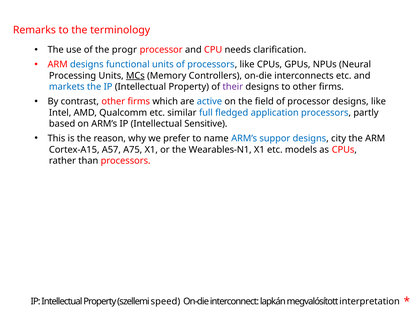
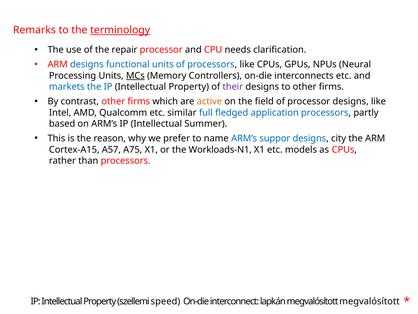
terminology underline: none -> present
progr: progr -> repair
active colour: blue -> orange
Sensitive: Sensitive -> Summer
Wearables-N1: Wearables-N1 -> Workloads-N1
megvalósított interpretation: interpretation -> megvalósított
